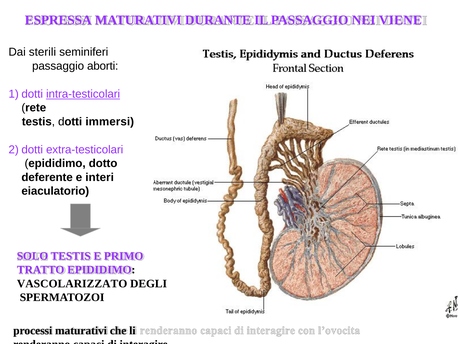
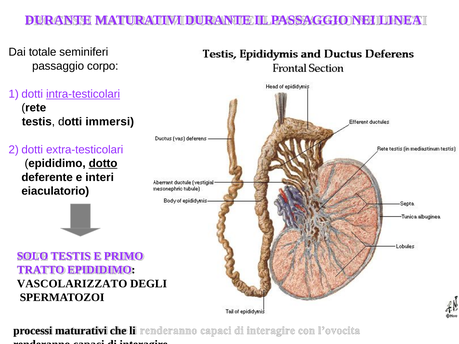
ESPRESSA at (58, 20): ESPRESSA -> DURANTE
VIENE: VIENE -> LINEA
sterili: sterili -> totale
aborti: aborti -> corpo
dotto underline: none -> present
